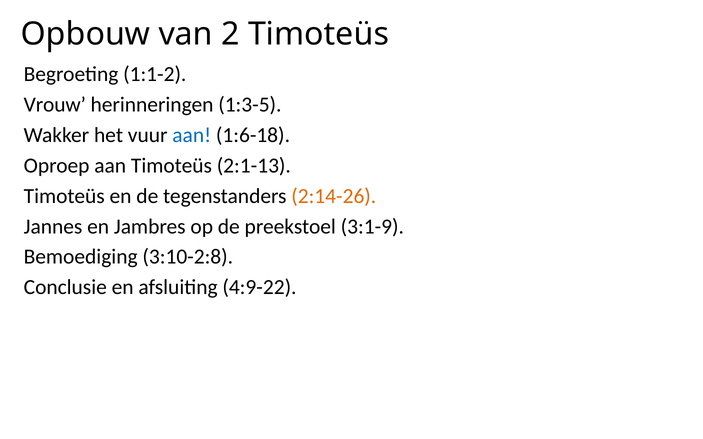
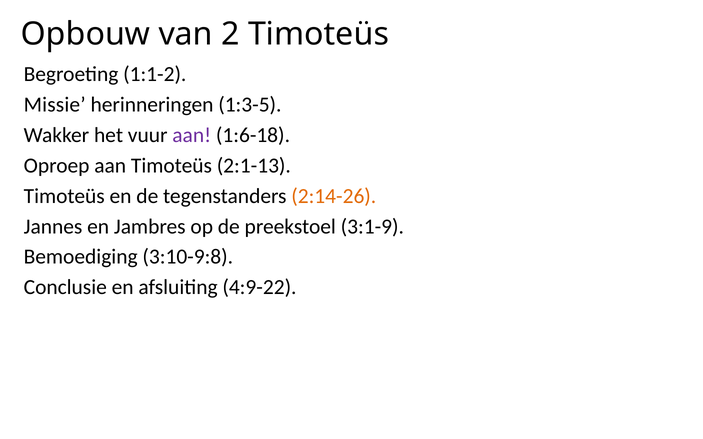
Vrouw: Vrouw -> Missie
aan at (192, 135) colour: blue -> purple
3:10-2:8: 3:10-2:8 -> 3:10-9:8
